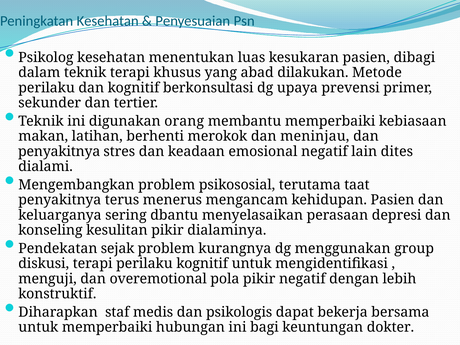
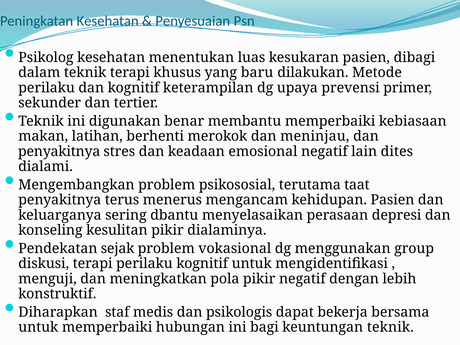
abad: abad -> baru
berkonsultasi: berkonsultasi -> keterampilan
orang: orang -> benar
kurangnya: kurangnya -> vokasional
overemotional: overemotional -> meningkatkan
keuntungan dokter: dokter -> teknik
